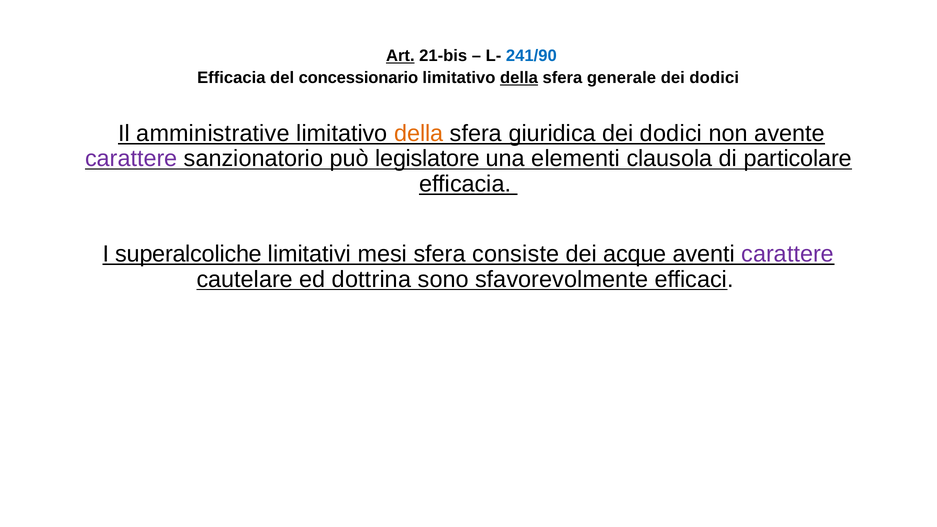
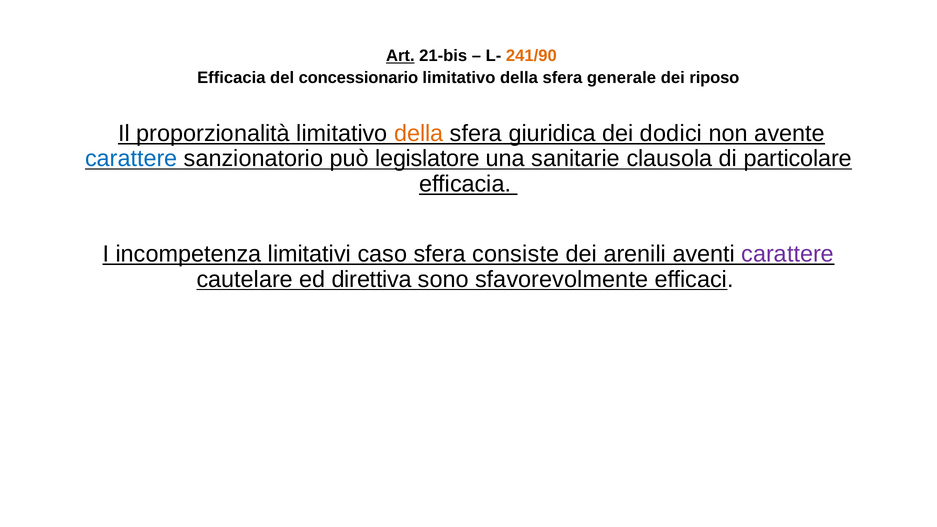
241/90 colour: blue -> orange
della at (519, 78) underline: present -> none
dodici at (714, 78): dodici -> riposo
amministrative: amministrative -> proporzionalità
carattere at (131, 159) colour: purple -> blue
elementi: elementi -> sanitarie
superalcoliche: superalcoliche -> incompetenza
mesi: mesi -> caso
acque: acque -> arenili
dottrina: dottrina -> direttiva
